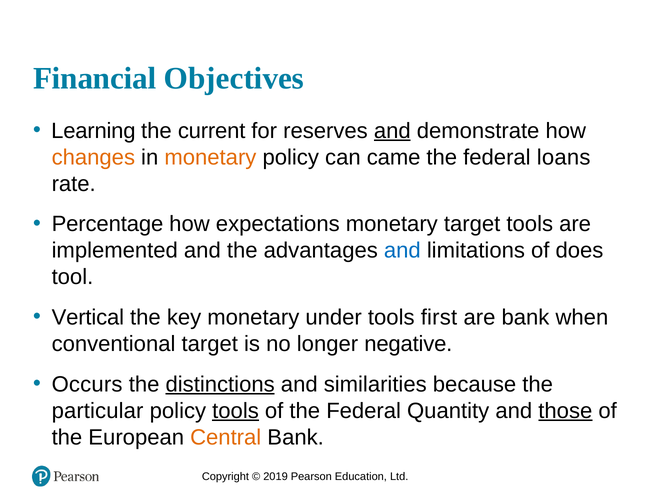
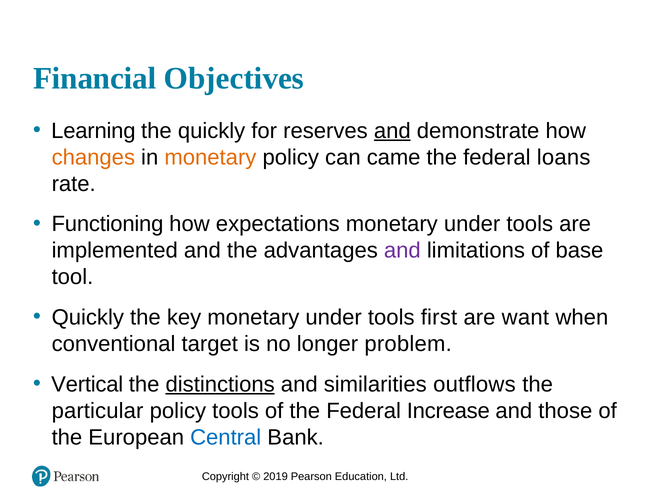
the current: current -> quickly
Percentage: Percentage -> Functioning
target at (472, 224): target -> under
and at (402, 250) colour: blue -> purple
does: does -> base
Vertical at (88, 317): Vertical -> Quickly
are bank: bank -> want
negative: negative -> problem
Occurs: Occurs -> Vertical
because: because -> outflows
tools at (236, 410) underline: present -> none
Quantity: Quantity -> Increase
those underline: present -> none
Central colour: orange -> blue
